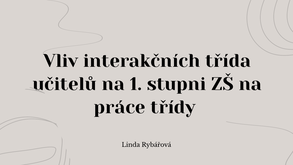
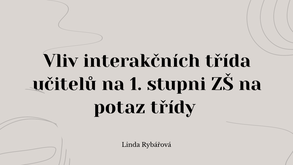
práce: práce -> potaz
